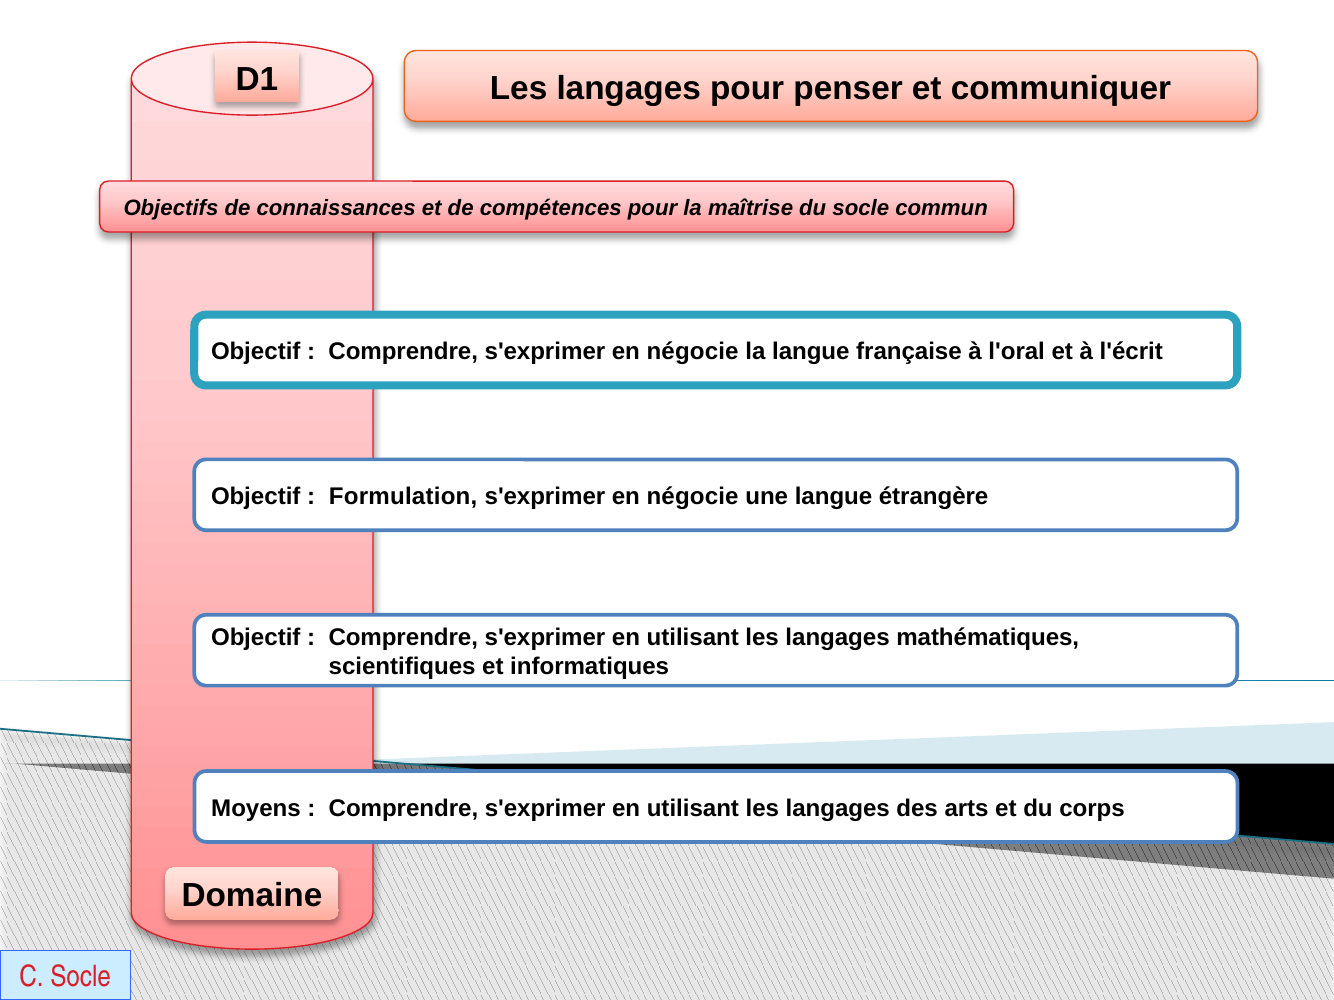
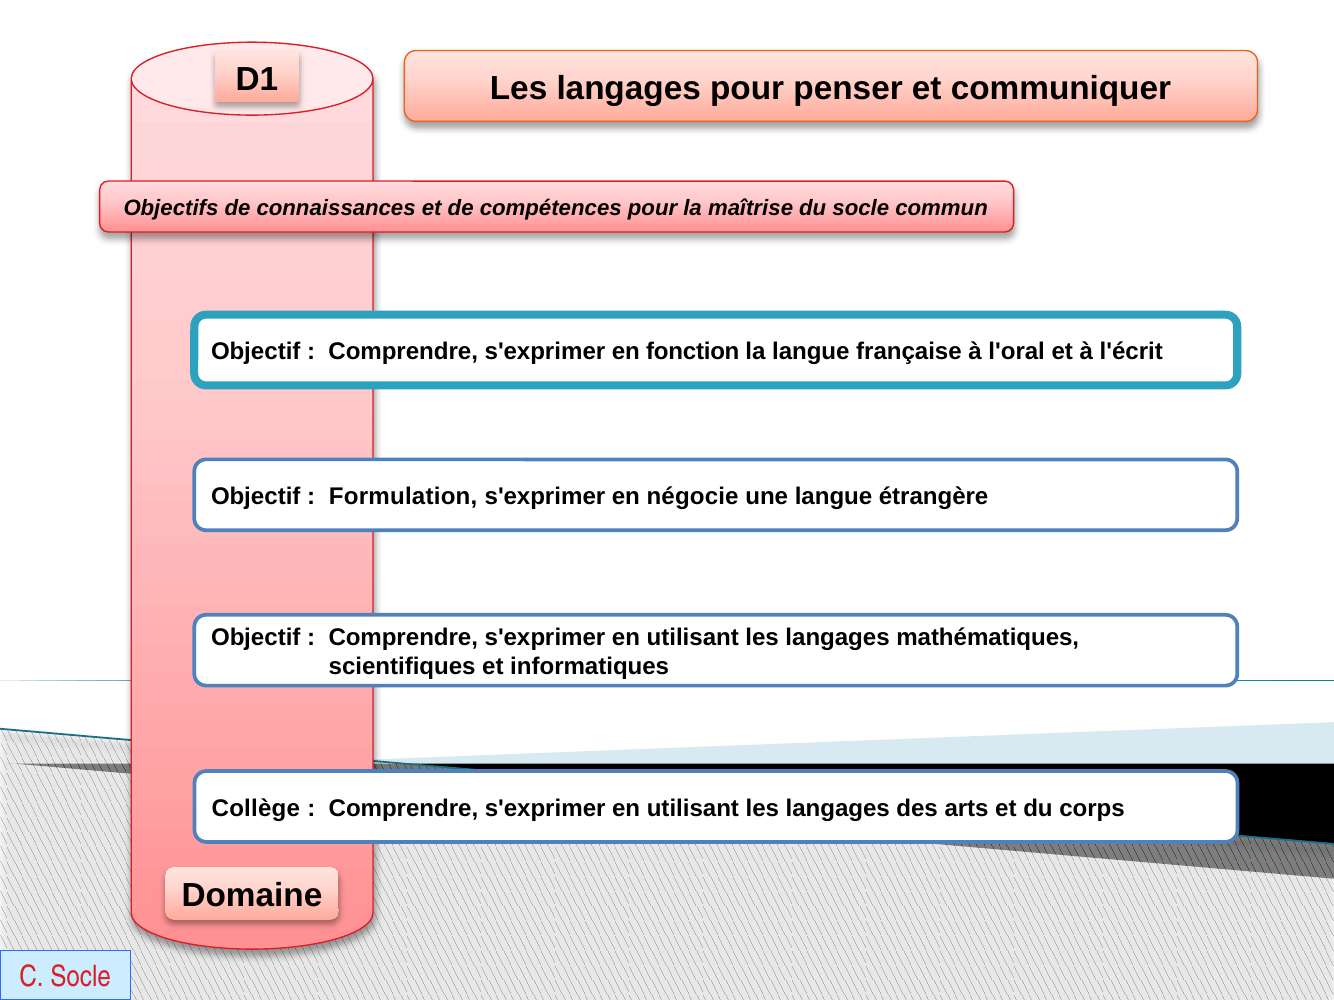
Comprendre s'exprimer en négocie: négocie -> fonction
Moyens: Moyens -> Collège
